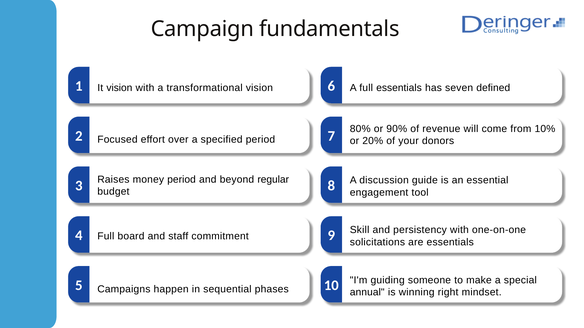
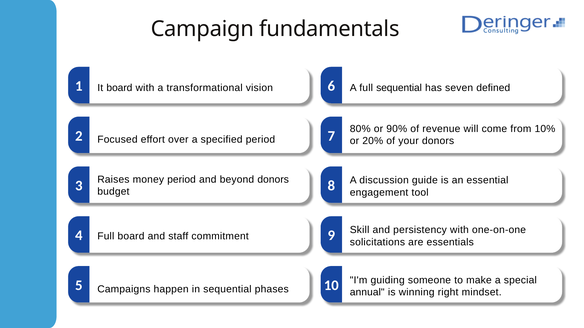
It vision: vision -> board
full essentials: essentials -> sequential
beyond regular: regular -> donors
